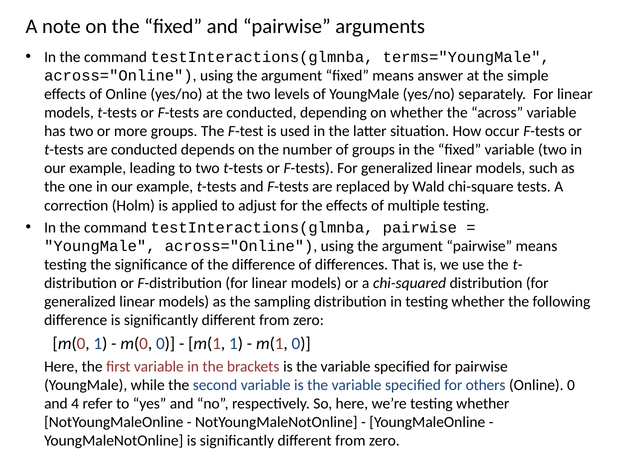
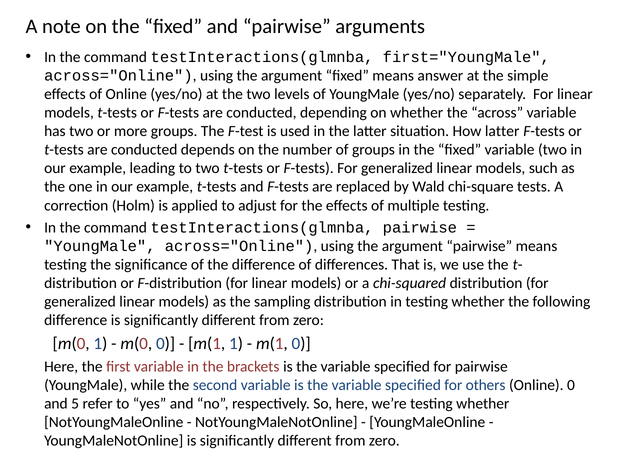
terms="YoungMale: terms="YoungMale -> first="YoungMale
How occur: occur -> latter
4: 4 -> 5
